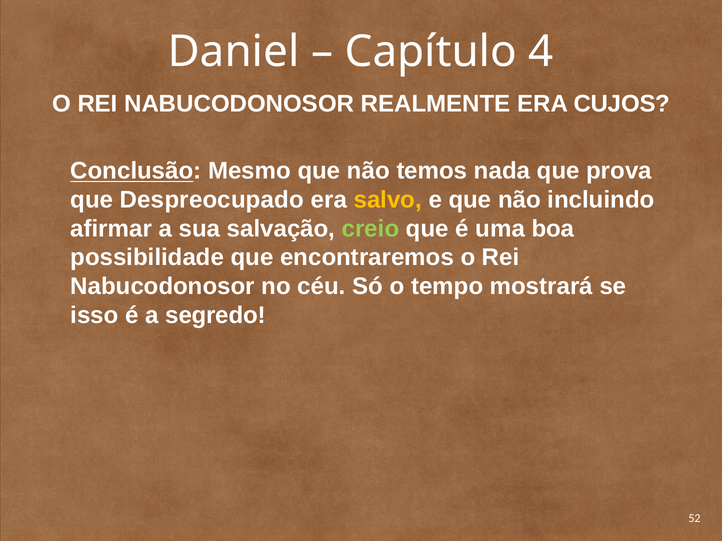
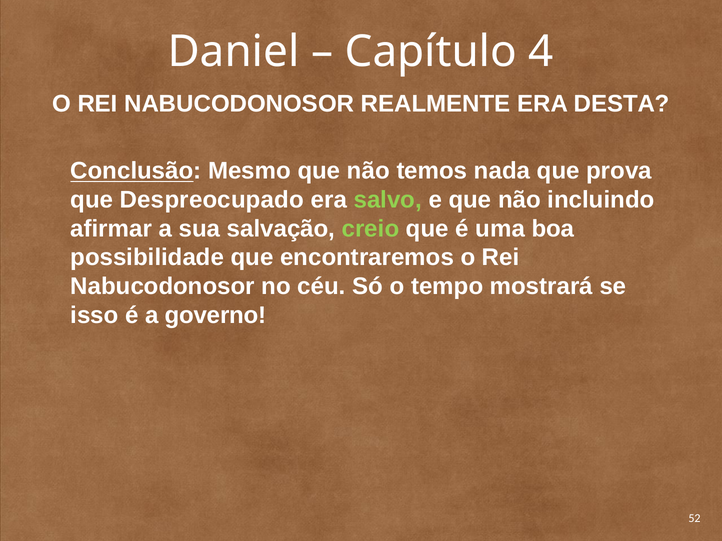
CUJOS: CUJOS -> DESTA
salvo colour: yellow -> light green
segredo: segredo -> governo
